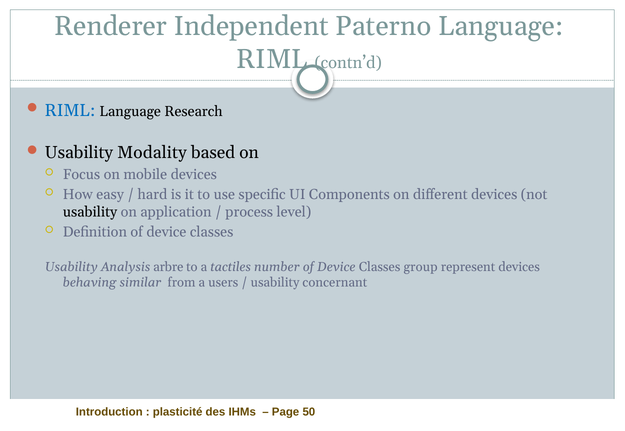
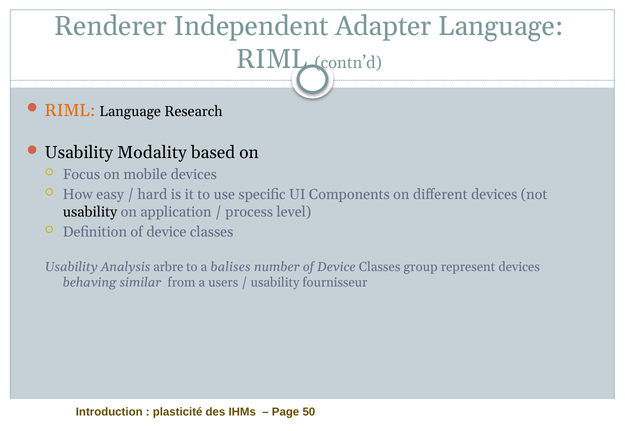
Paterno: Paterno -> Adapter
RIML at (70, 111) colour: blue -> orange
tactiles: tactiles -> balises
concernant: concernant -> fournisseur
